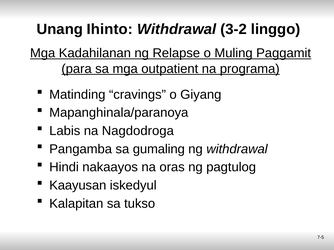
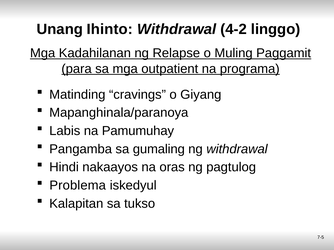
3-2: 3-2 -> 4-2
Nagdodroga: Nagdodroga -> Pamumuhay
Kaayusan: Kaayusan -> Problema
